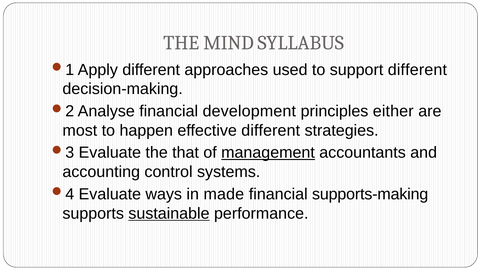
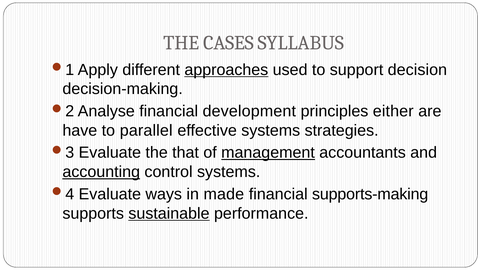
MIND: MIND -> CASES
approaches underline: none -> present
support different: different -> decision
most: most -> have
happen: happen -> parallel
effective different: different -> systems
accounting underline: none -> present
